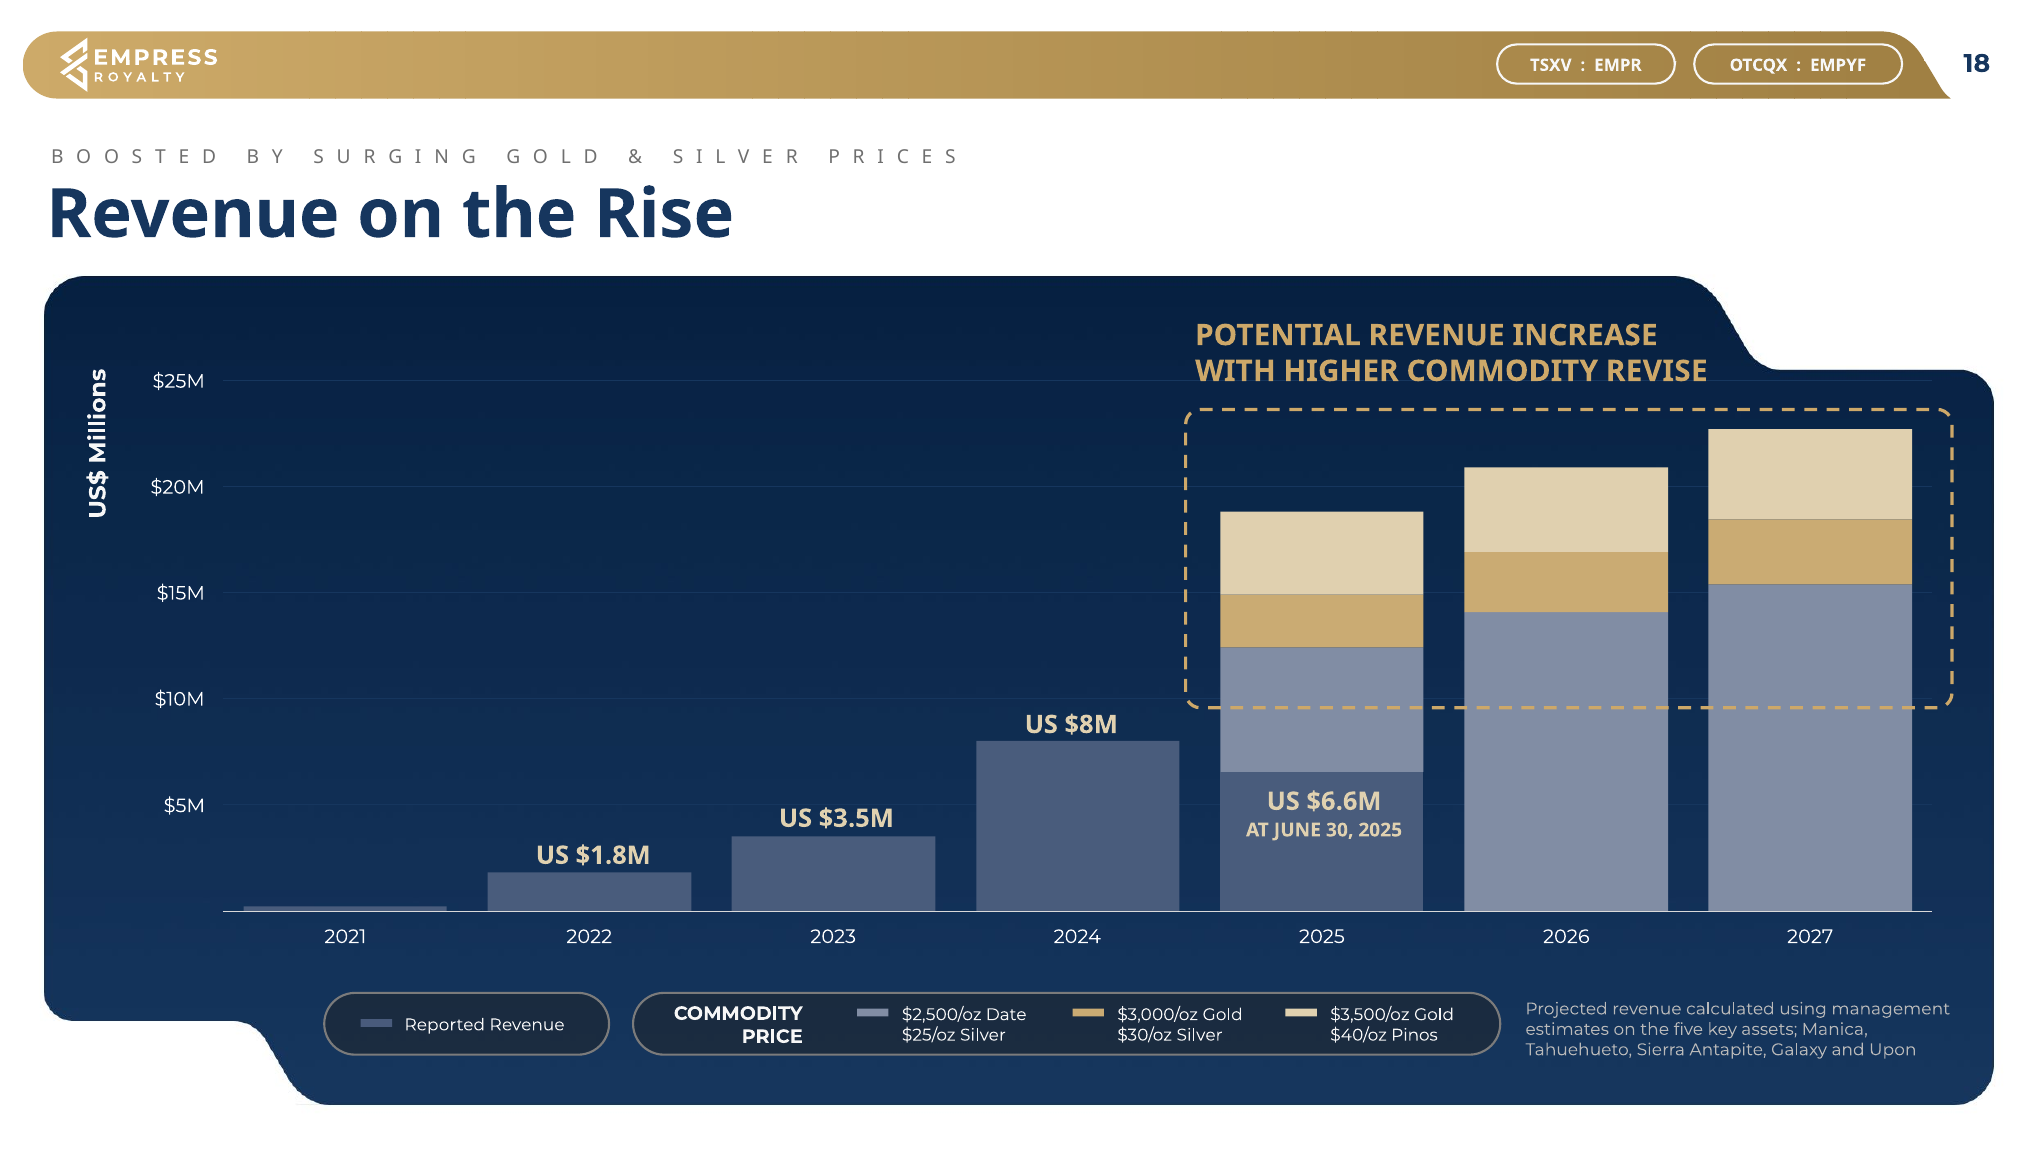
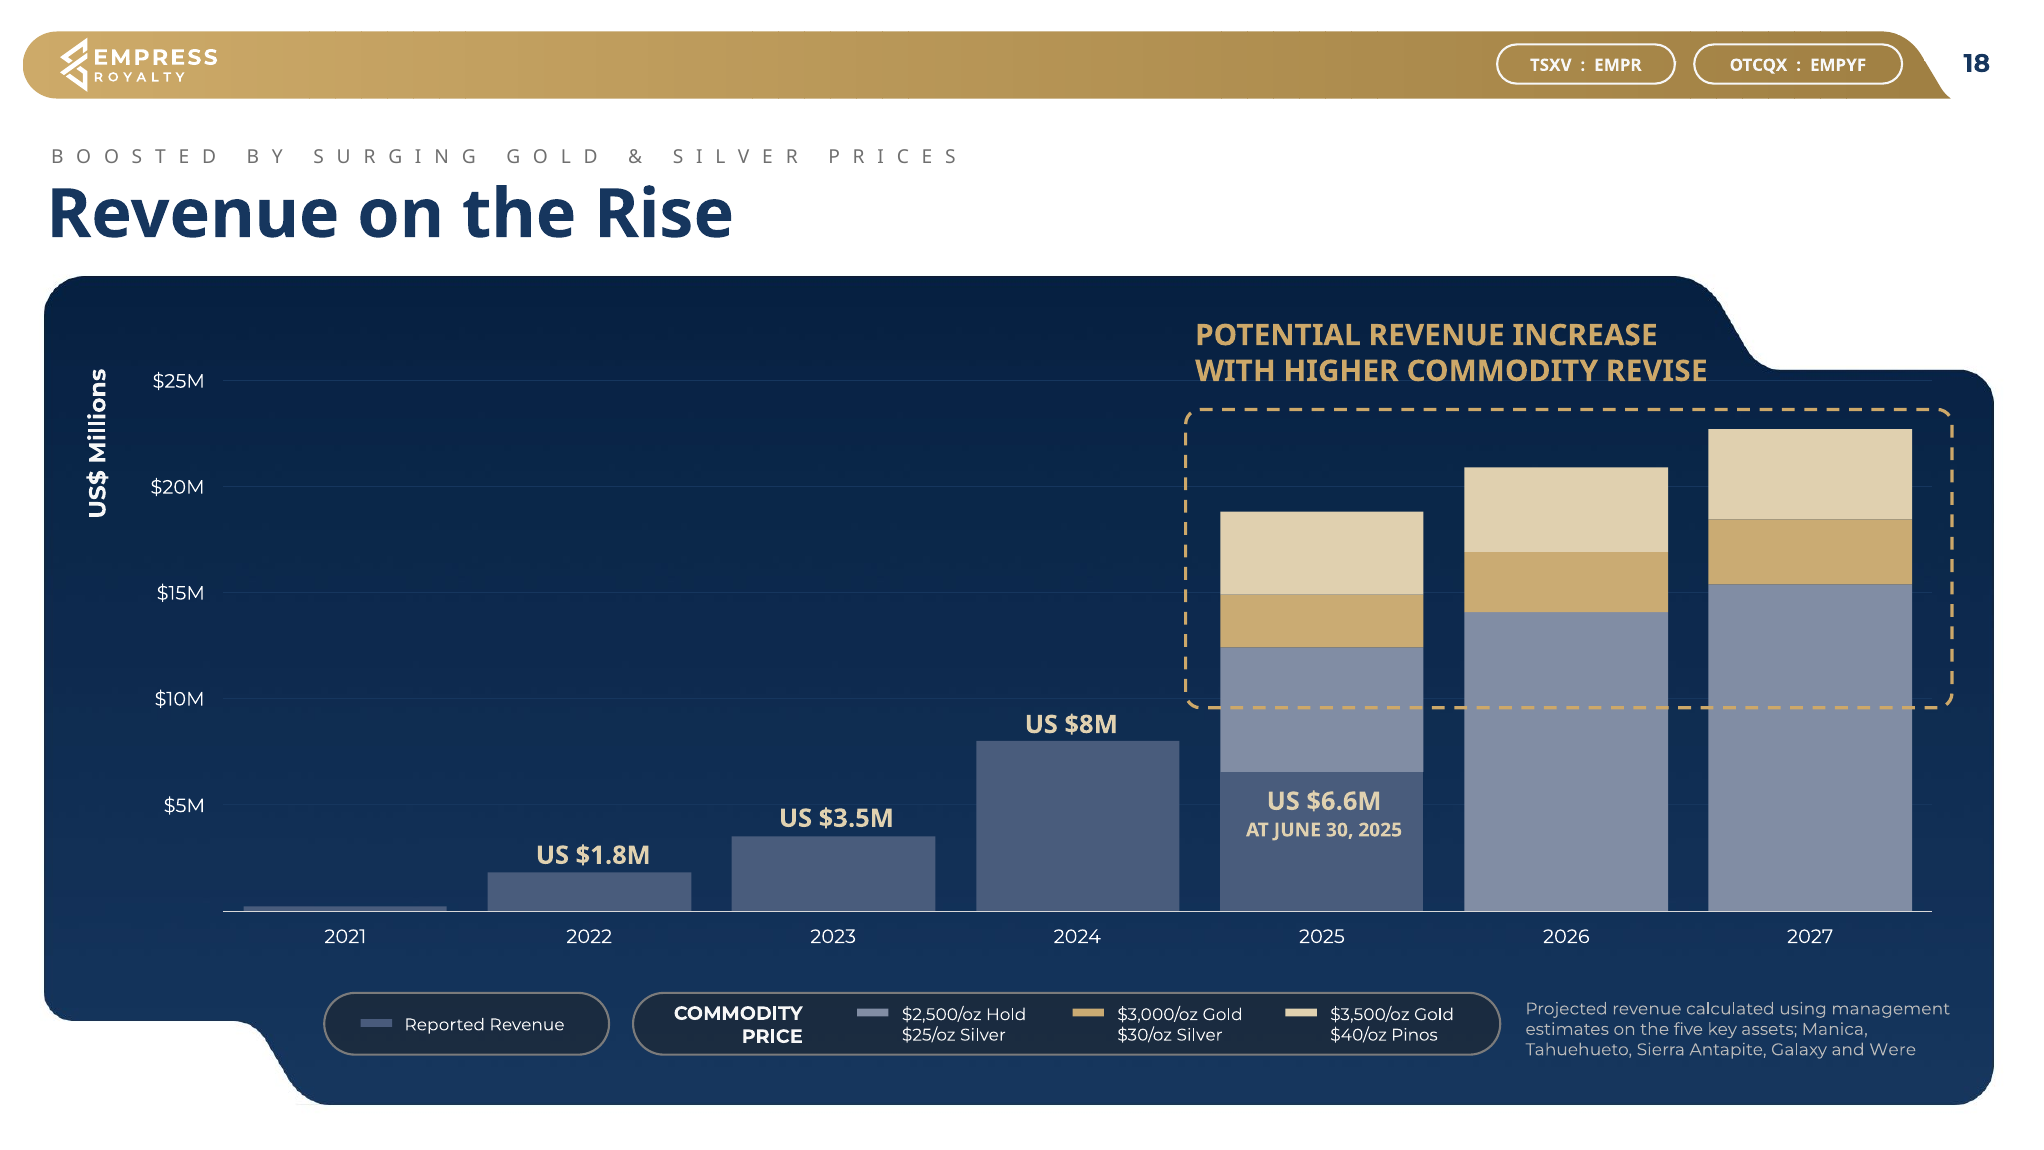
Date: Date -> Hold
Upon: Upon -> Were
